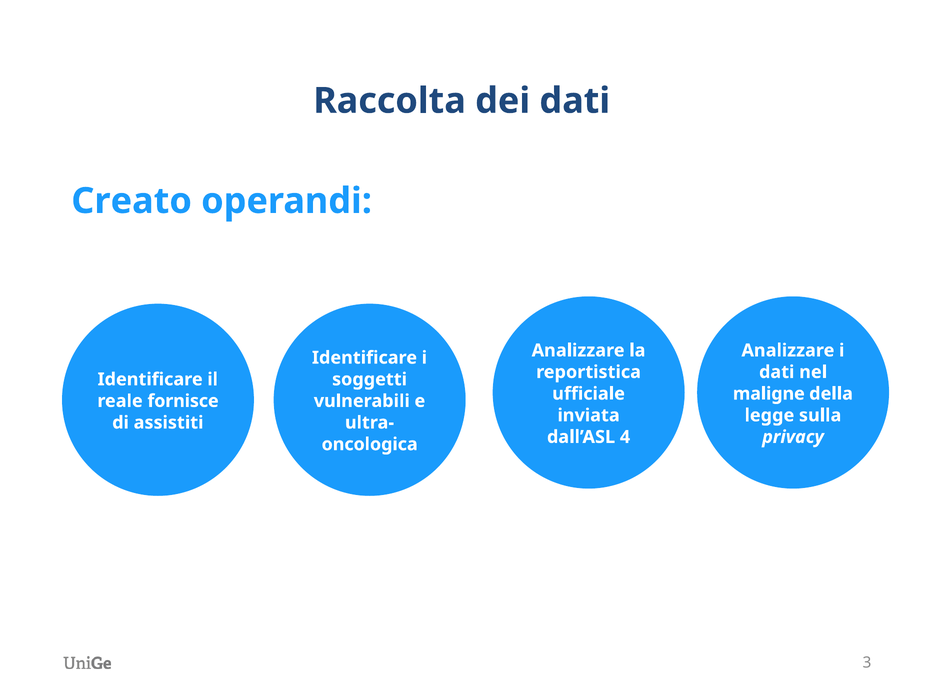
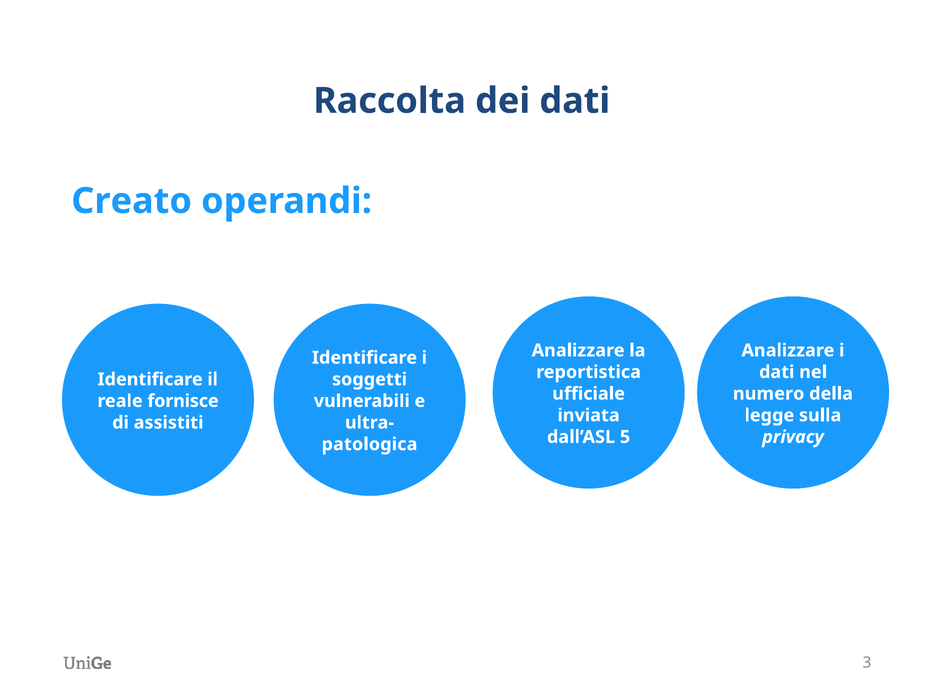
maligne: maligne -> numero
4: 4 -> 5
oncologica: oncologica -> patologica
